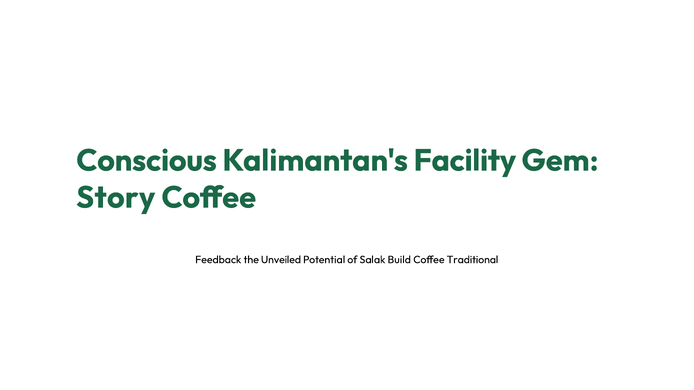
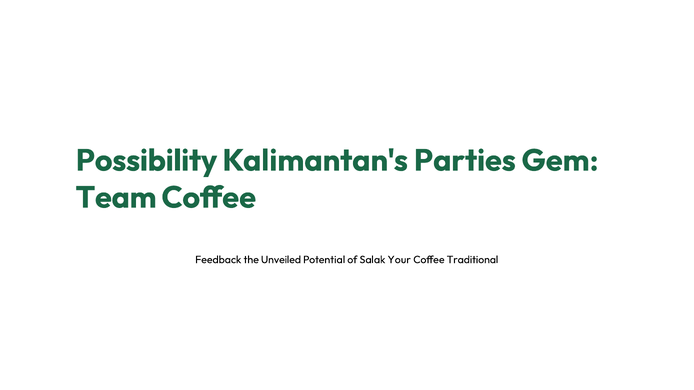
Conscious: Conscious -> Possibility
Facility: Facility -> Parties
Story: Story -> Team
Build: Build -> Your
